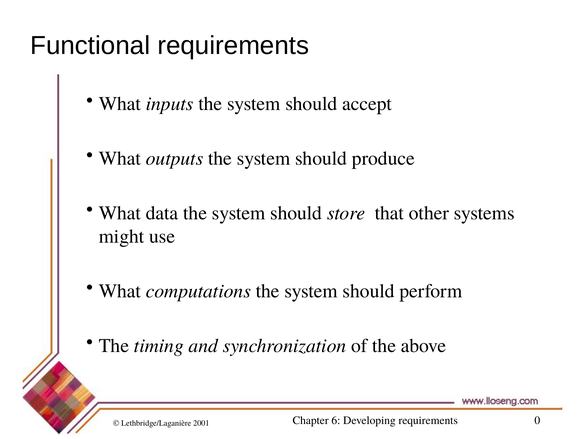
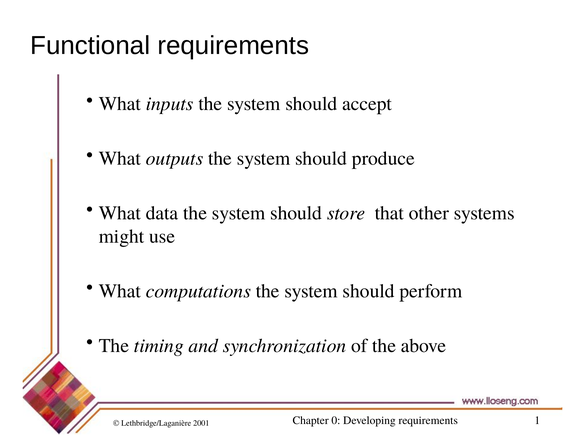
6: 6 -> 0
0: 0 -> 1
